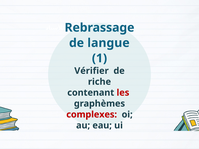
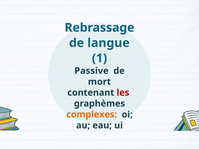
Vérifier: Vérifier -> Passive
riche: riche -> mort
complexes colour: red -> orange
